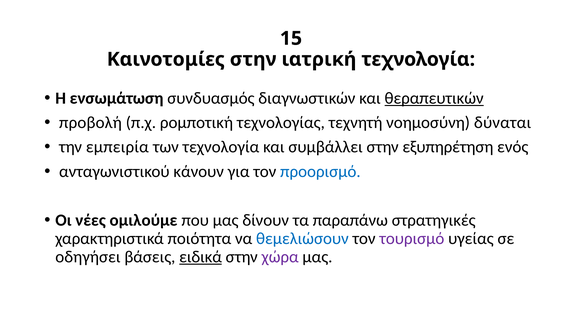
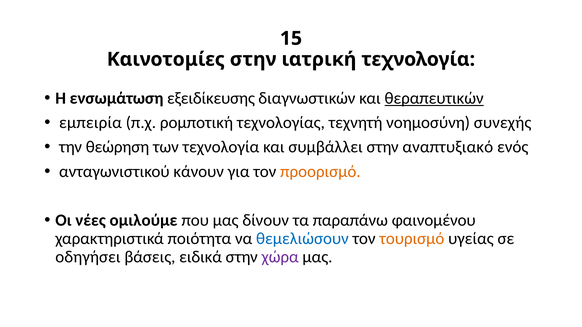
συνδυασμός: συνδυασμός -> εξειδίκευσης
προβολή: προβολή -> εμπειρία
δύναται: δύναται -> συνεχής
εμπειρία: εμπειρία -> θεώρηση
εξυπηρέτηση: εξυπηρέτηση -> αναπτυξιακό
προορισμό colour: blue -> orange
στρατηγικές: στρατηγικές -> φαινομένου
τουρισμό colour: purple -> orange
ειδικά underline: present -> none
